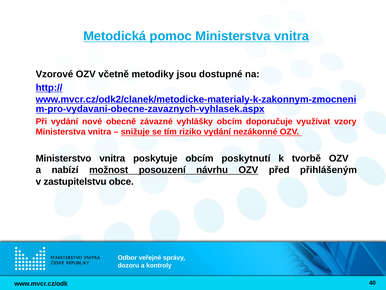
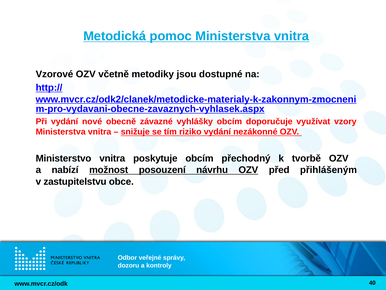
poskytnutí: poskytnutí -> přechodný
